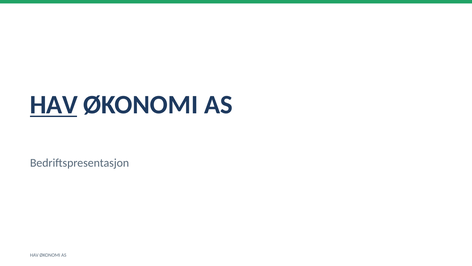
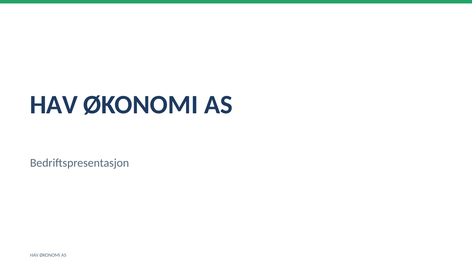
HAV at (54, 105) underline: present -> none
